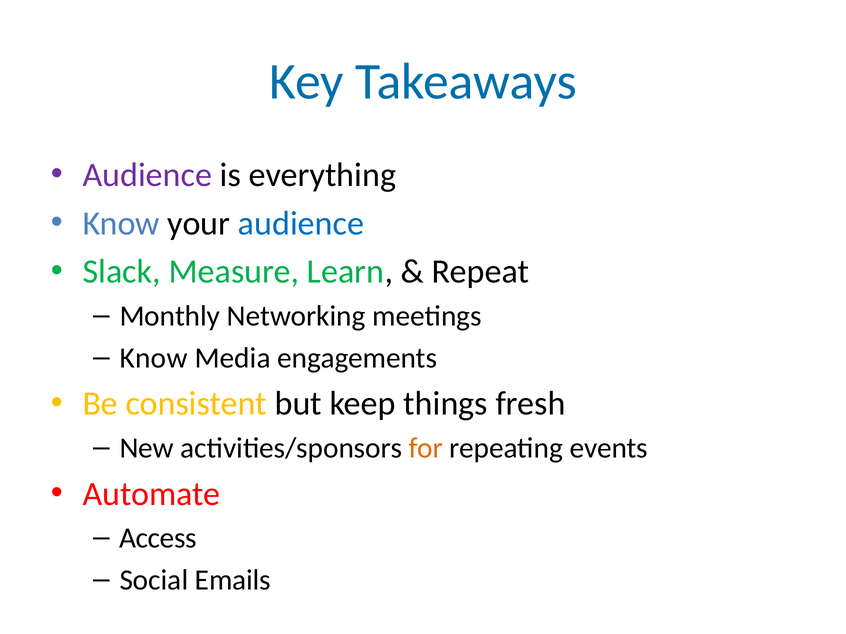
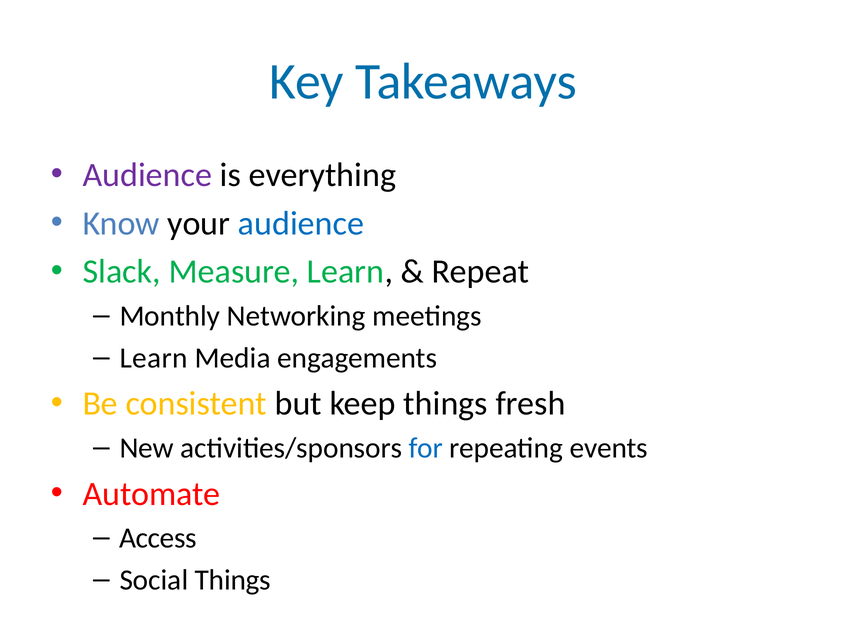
Know at (154, 358): Know -> Learn
for colour: orange -> blue
Social Emails: Emails -> Things
